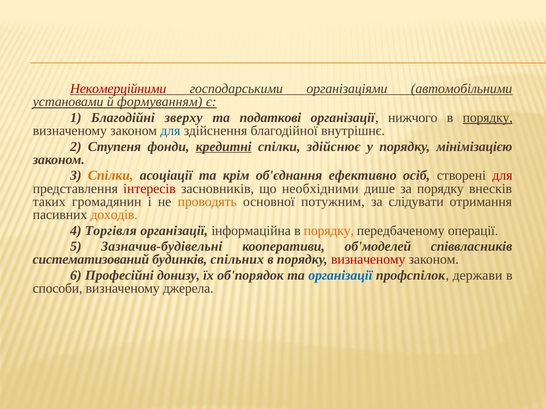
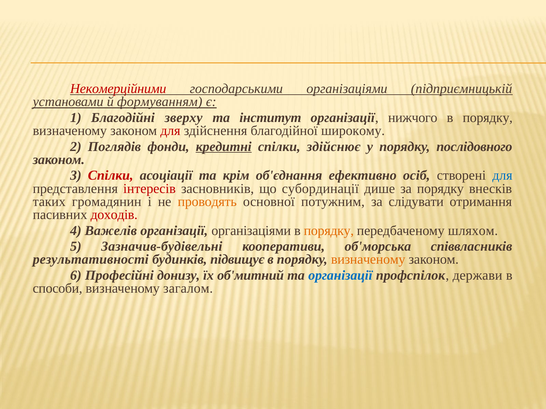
автомобільними: автомобільними -> підприємницькій
податкові: податкові -> інститут
порядку at (488, 118) underline: present -> none
для at (170, 131) colour: blue -> red
внутрішнє: внутрішнє -> широкому
Ступеня: Ступеня -> Поглядів
мінімізацією: мінімізацією -> послідовного
Спілки at (111, 176) colour: orange -> red
для at (502, 176) colour: red -> blue
необхідними: необхідними -> субординації
доходів colour: orange -> red
Торгівля: Торгівля -> Важелів
організації інформаційна: інформаційна -> організаціями
операції: операції -> шляхом
об'моделей: об'моделей -> об'морська
систематизований: систематизований -> результативності
спільних: спільних -> підвищує
визначеному at (368, 260) colour: red -> orange
об'порядок: об'порядок -> об'митний
джерела: джерела -> загалом
